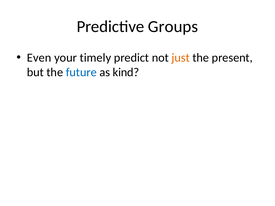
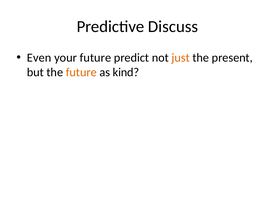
Groups: Groups -> Discuss
your timely: timely -> future
future at (81, 72) colour: blue -> orange
